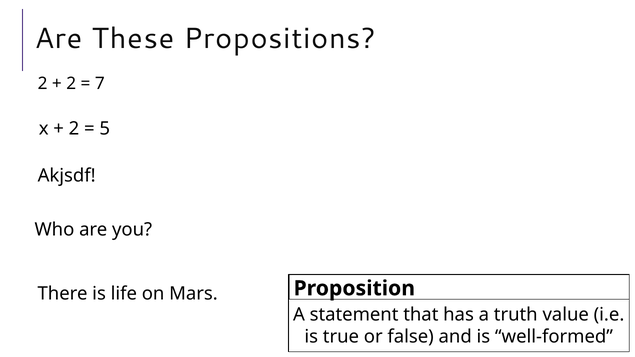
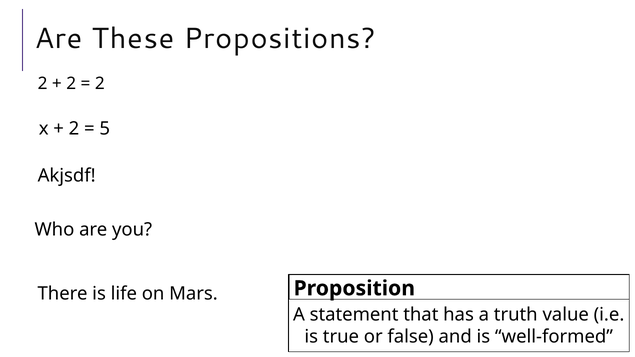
7 at (100, 84): 7 -> 2
